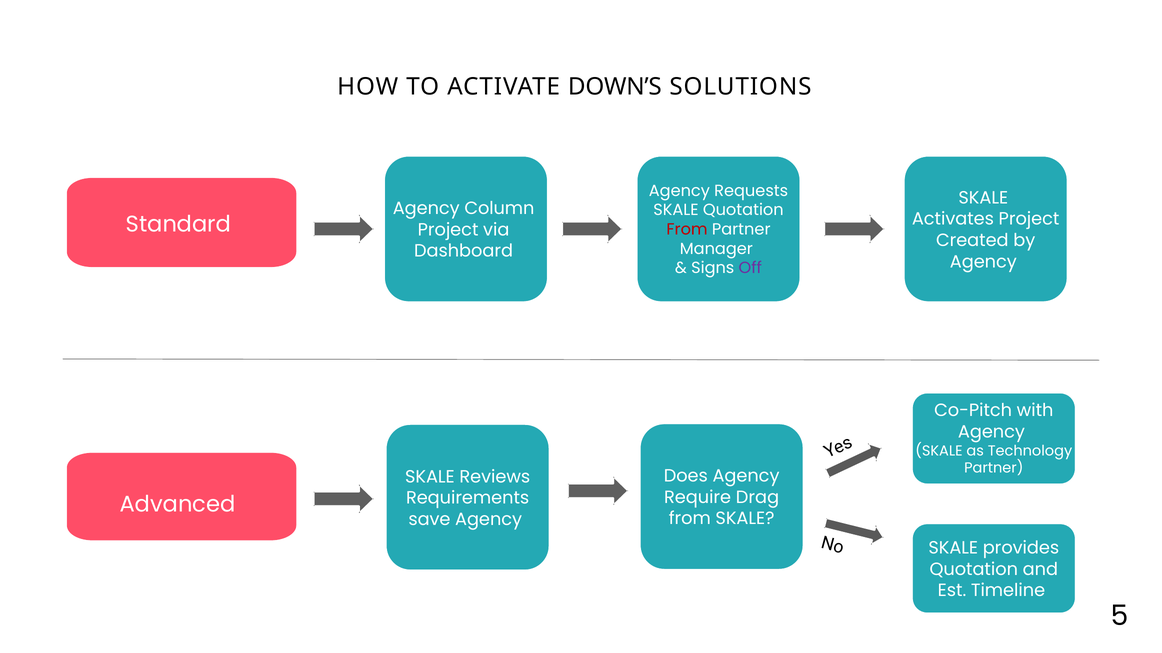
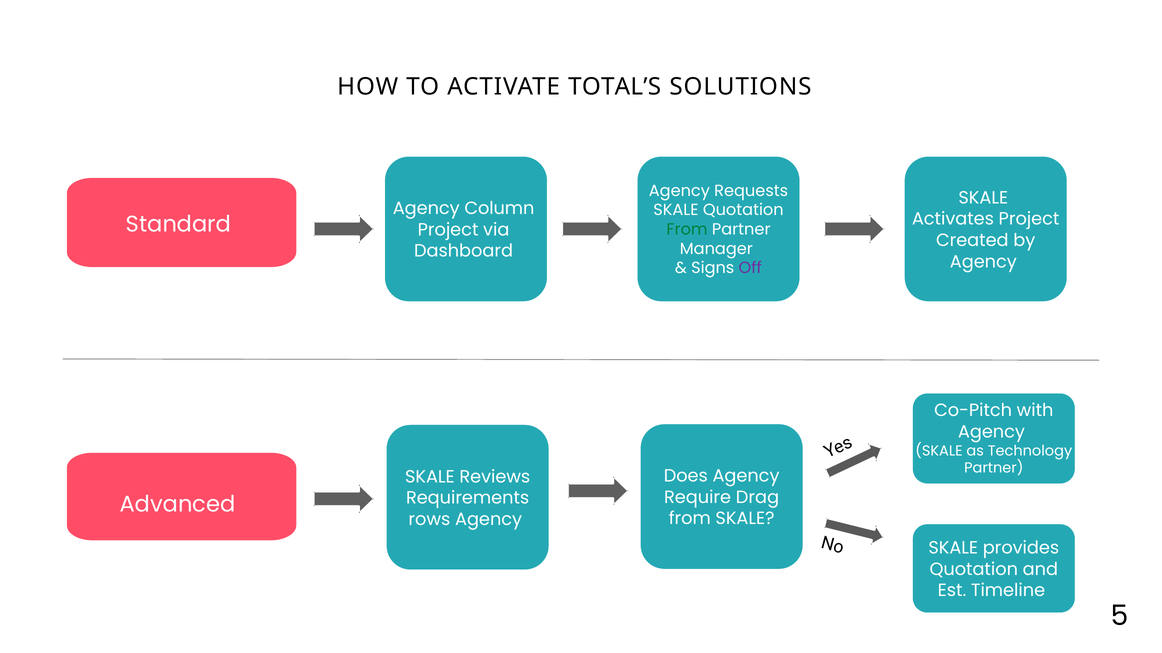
DOWN’S: DOWN’S -> TOTAL’S
From at (687, 230) colour: red -> green
save: save -> rows
